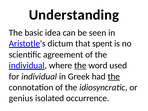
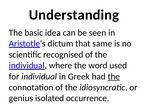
spent: spent -> same
agreement: agreement -> recognised
the at (80, 65) underline: present -> none
